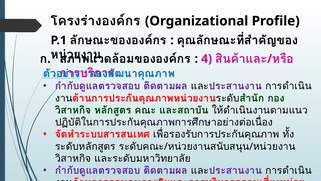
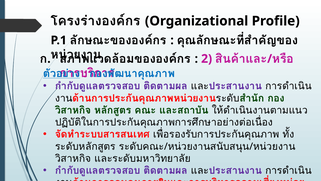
4: 4 -> 2
